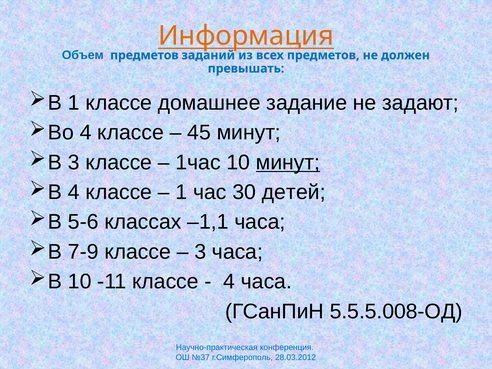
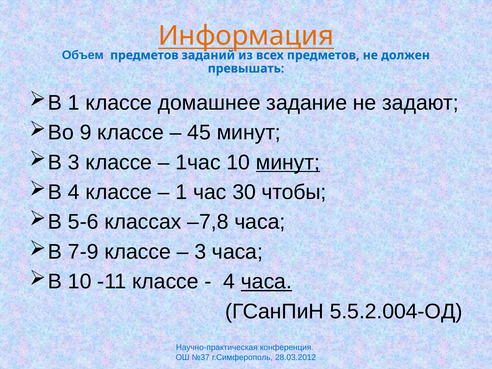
4 at (86, 133): 4 -> 9
детей: детей -> чтобы
–1,1: –1,1 -> –7,8
часа at (266, 282) underline: none -> present
5.5.5.008-ОД: 5.5.5.008-ОД -> 5.5.2.004-ОД
